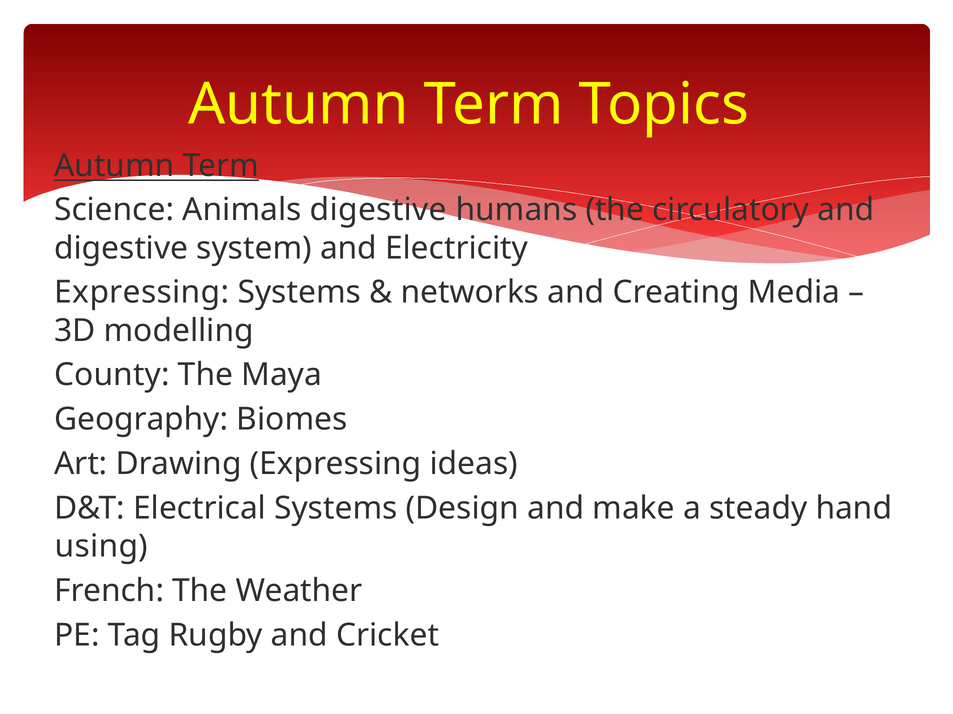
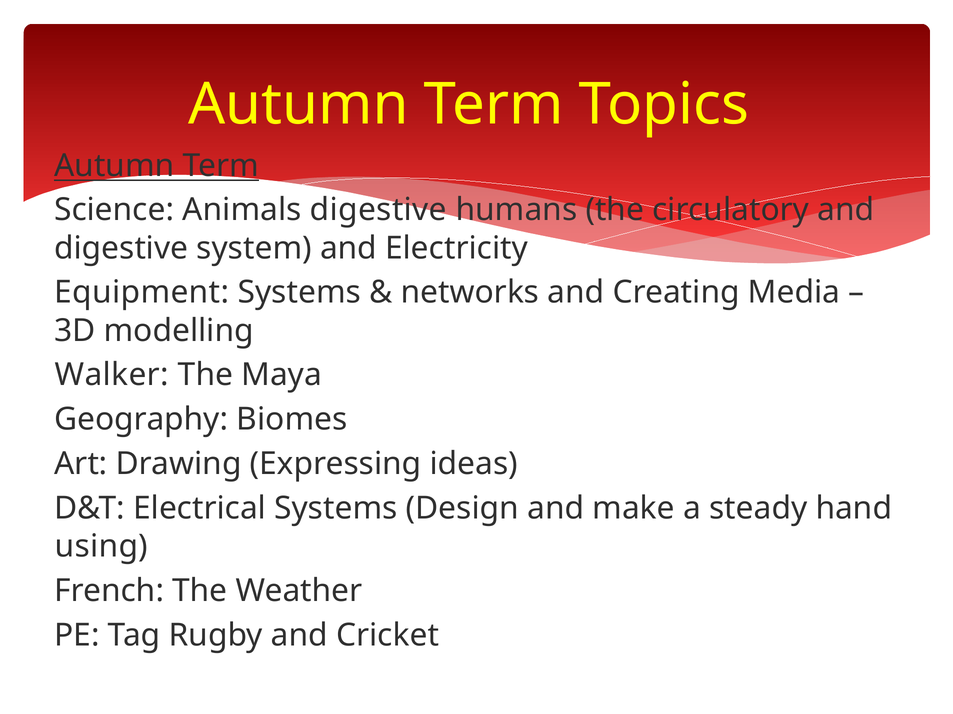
Expressing at (142, 293): Expressing -> Equipment
County: County -> Walker
